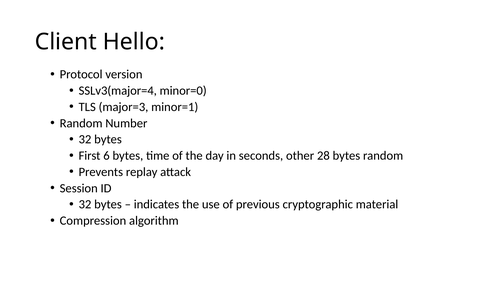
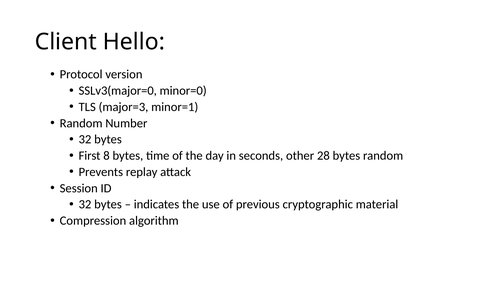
SSLv3(major=4: SSLv3(major=4 -> SSLv3(major=0
6: 6 -> 8
